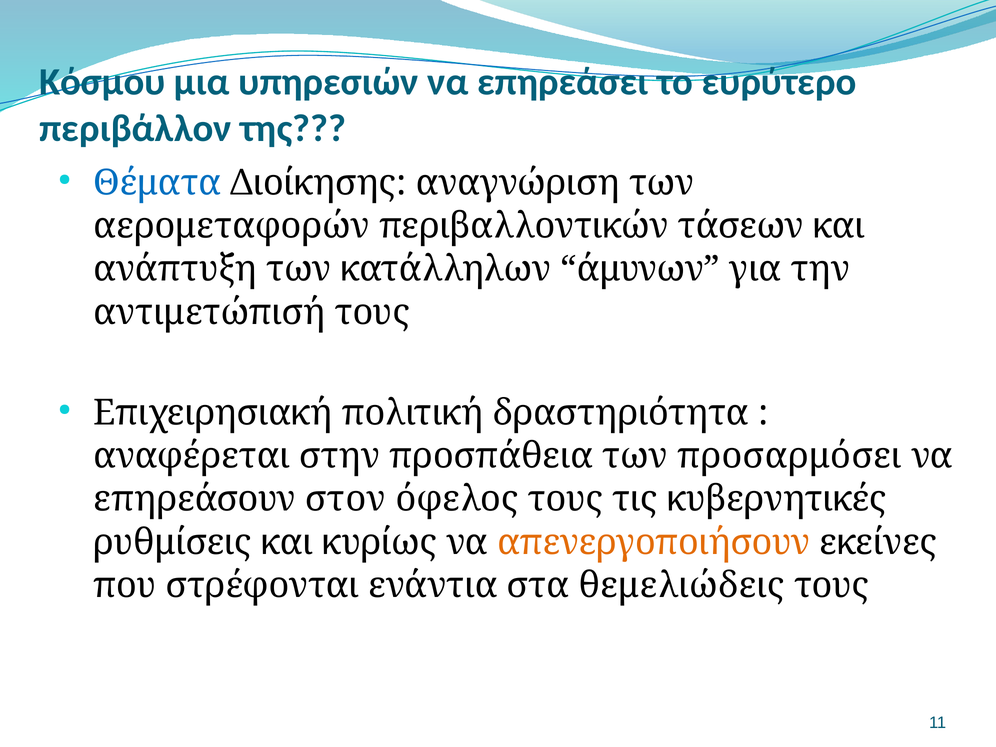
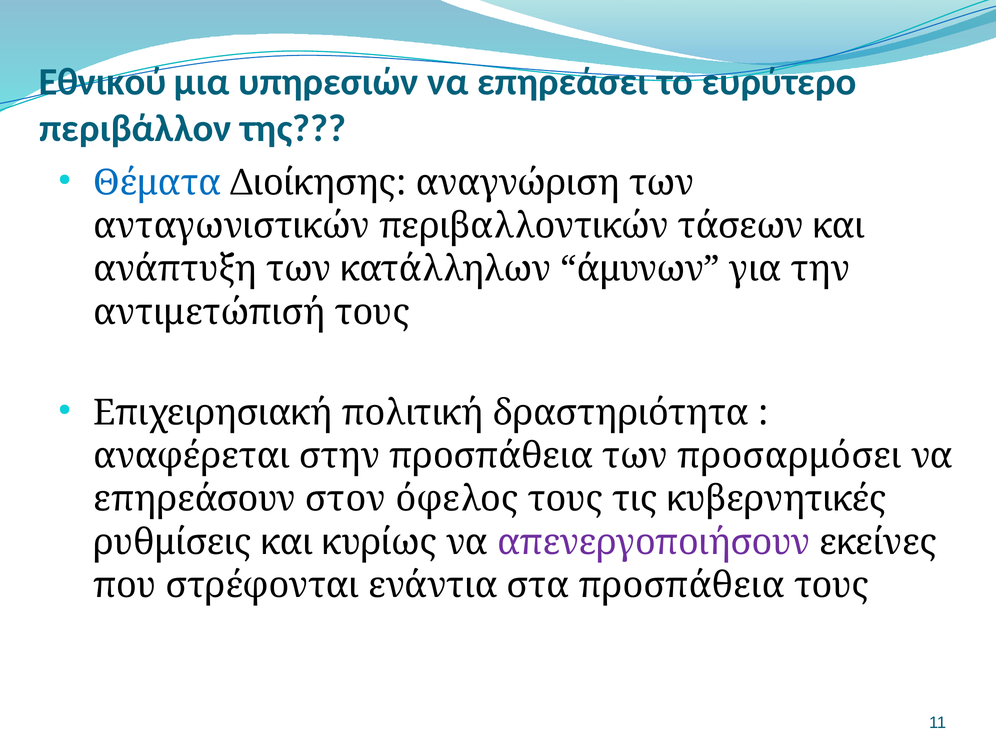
Κόσμου: Κόσμου -> Εθνικού
αερομεταφορών: αερομεταφορών -> ανταγωνιστικών
απενεργοποιήσουν colour: orange -> purple
στα θεμελιώδεις: θεμελιώδεις -> προσπάθεια
